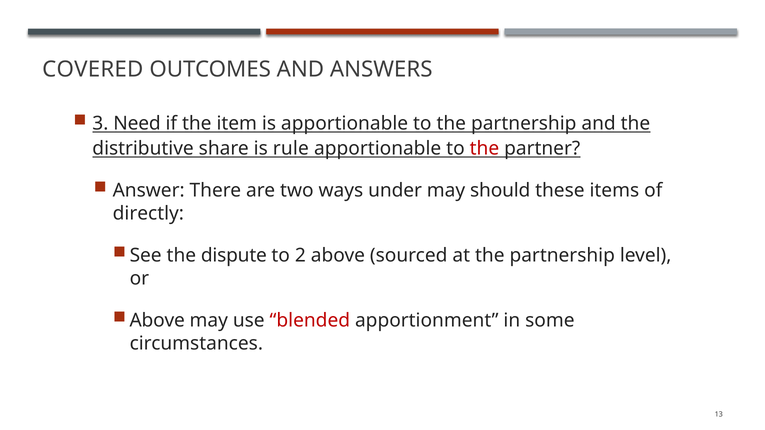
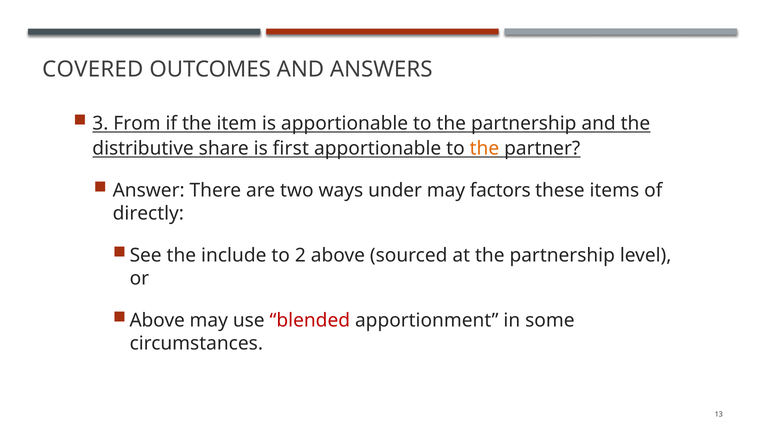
Need: Need -> From
rule: rule -> first
the at (484, 149) colour: red -> orange
should: should -> factors
dispute: dispute -> include
